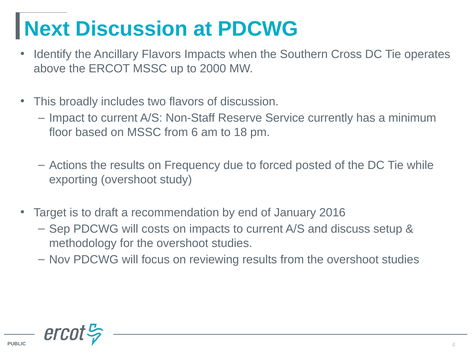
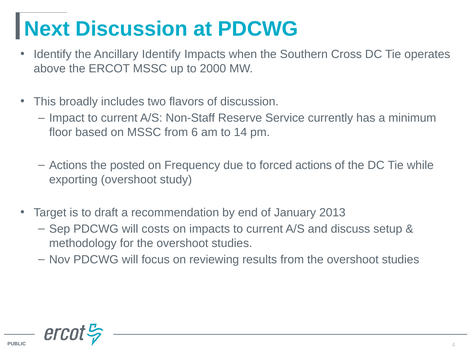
Ancillary Flavors: Flavors -> Identify
18: 18 -> 14
the results: results -> posted
forced posted: posted -> actions
2016: 2016 -> 2013
